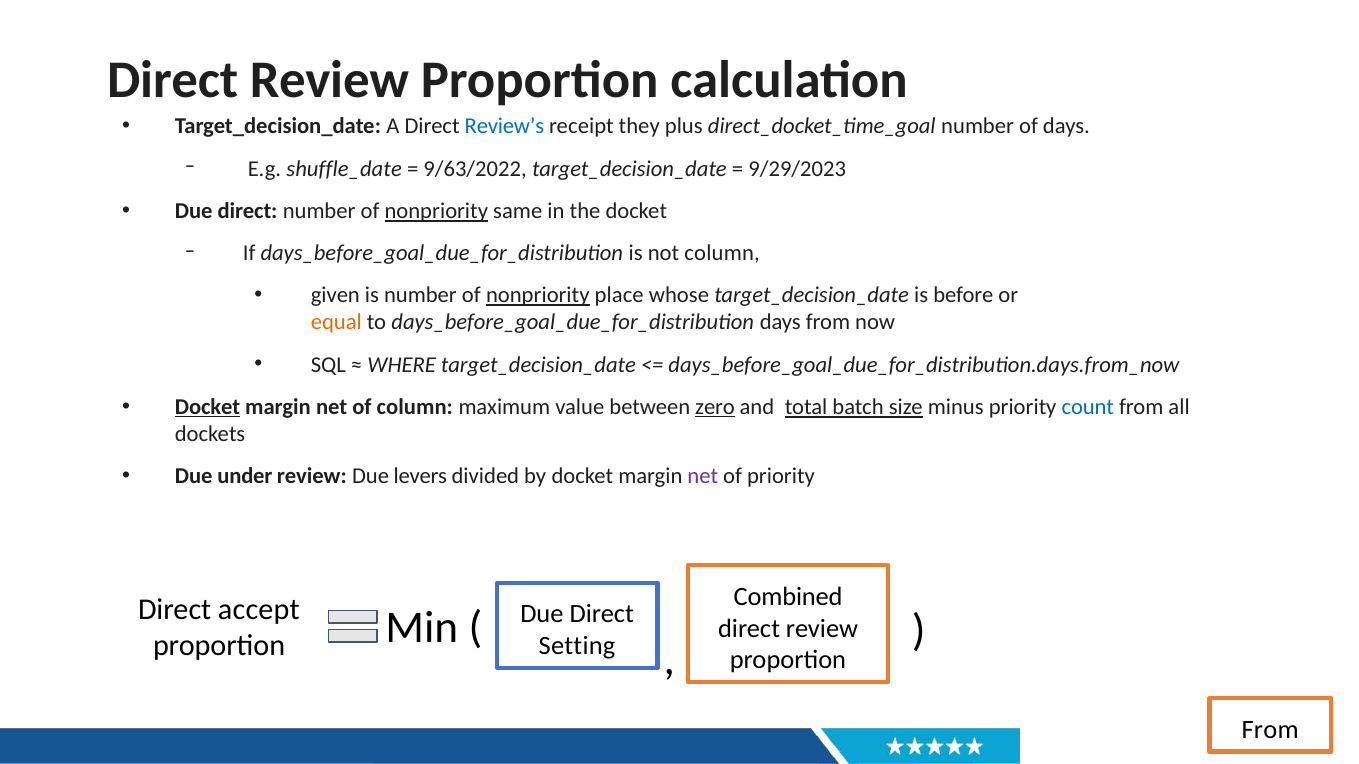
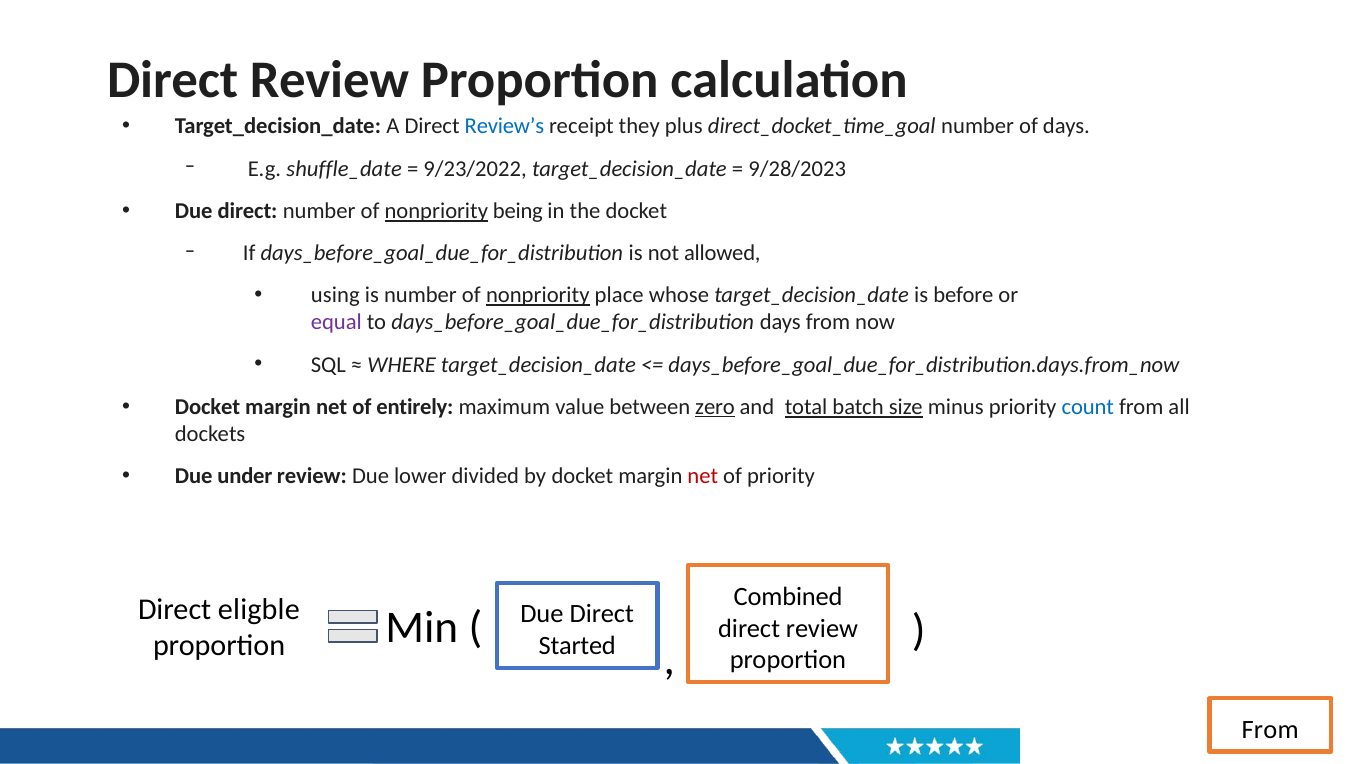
9/63/2022: 9/63/2022 -> 9/23/2022
9/29/2023: 9/29/2023 -> 9/28/2023
same: same -> being
not column: column -> allowed
given: given -> using
equal colour: orange -> purple
Docket at (208, 407) underline: present -> none
of column: column -> entirely
levers: levers -> lower
net at (703, 477) colour: purple -> red
accept: accept -> eligble
Setting: Setting -> Started
